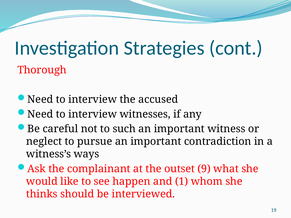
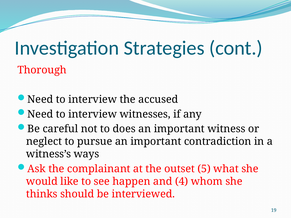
such: such -> does
9: 9 -> 5
1: 1 -> 4
